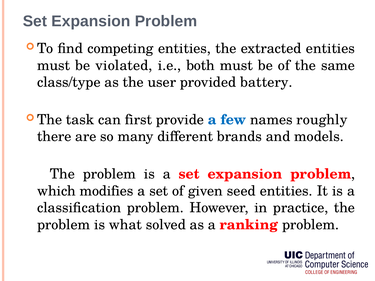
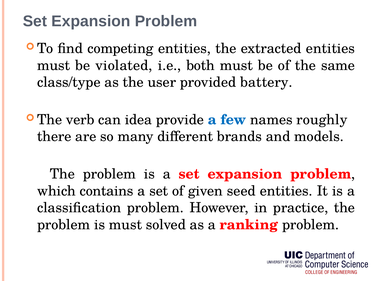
task: task -> verb
first: first -> idea
modifies: modifies -> contains
is what: what -> must
